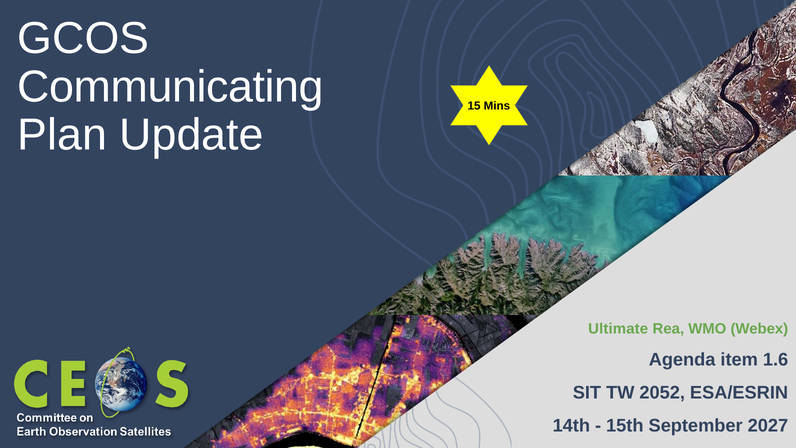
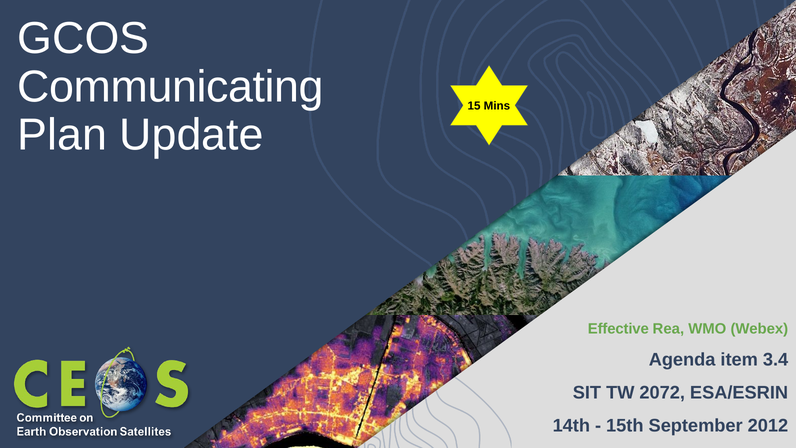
Ultimate: Ultimate -> Effective
1.6: 1.6 -> 3.4
2052: 2052 -> 2072
2027: 2027 -> 2012
